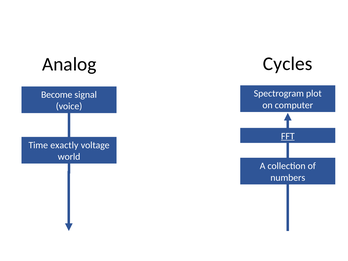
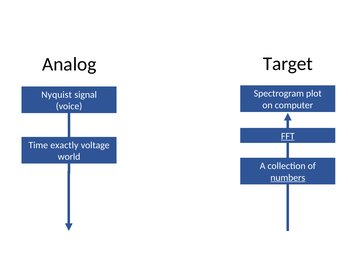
Cycles: Cycles -> Target
Become: Become -> Nyquist
numbers underline: none -> present
